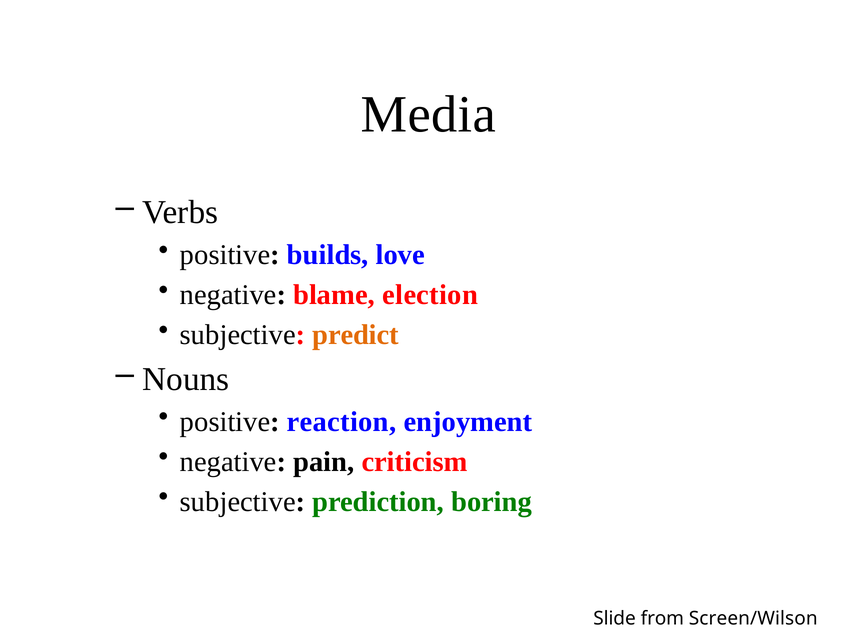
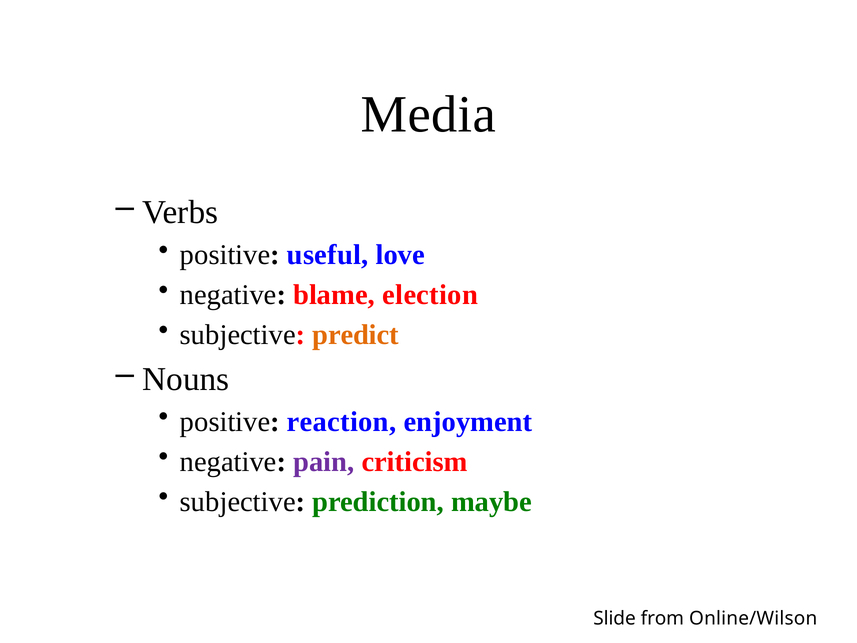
builds: builds -> useful
pain colour: black -> purple
boring: boring -> maybe
Screen/Wilson: Screen/Wilson -> Online/Wilson
